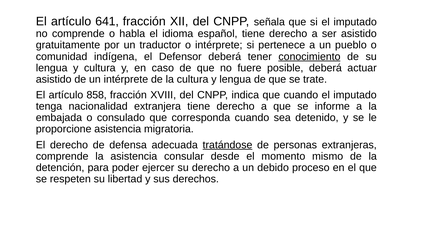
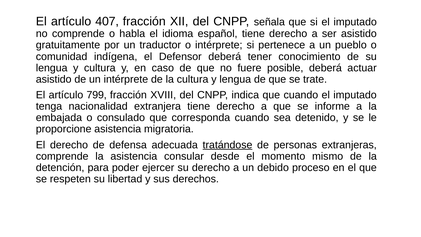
641: 641 -> 407
conocimiento underline: present -> none
858: 858 -> 799
